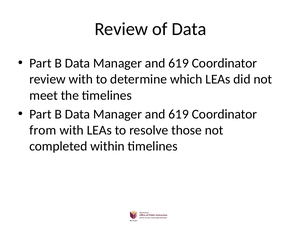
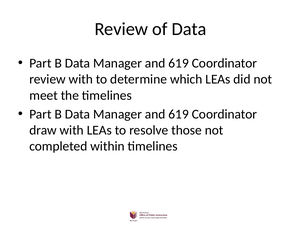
from: from -> draw
